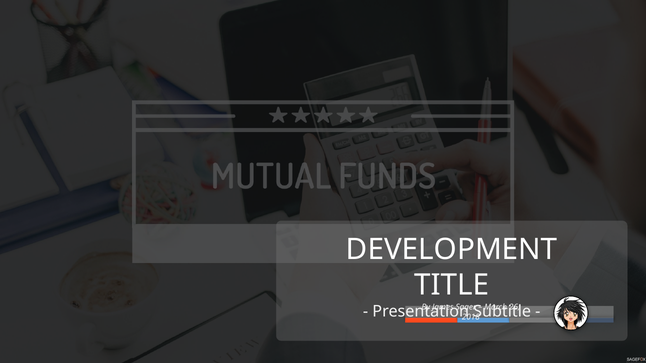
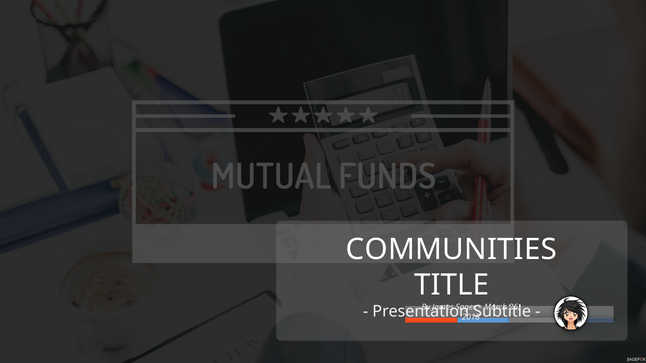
DEVELOPMENT: DEVELOPMENT -> COMMUNITIES
